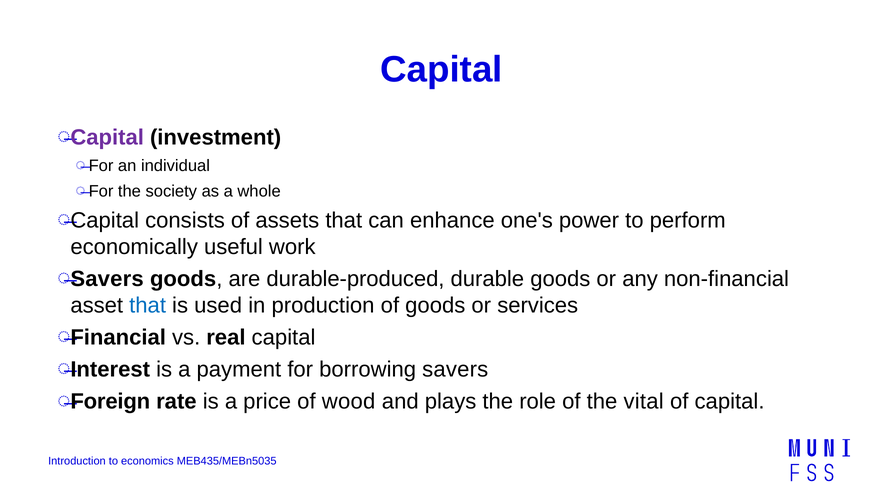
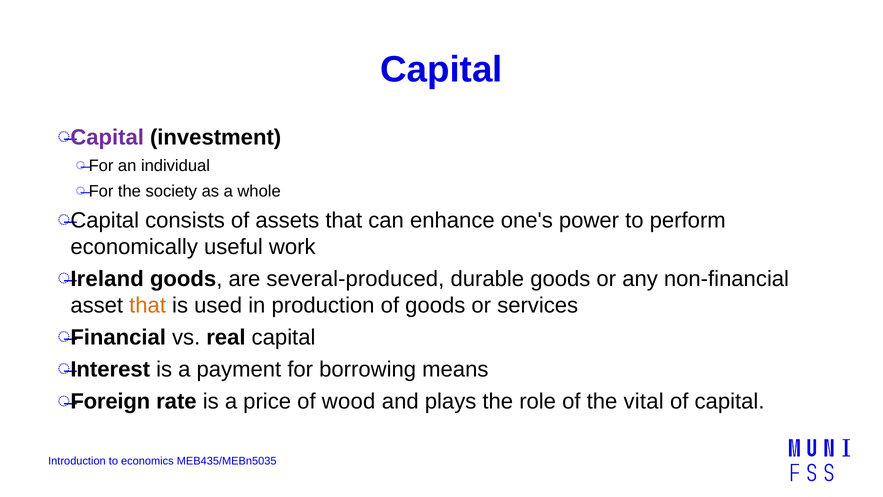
Savers at (107, 279): Savers -> Ireland
durable-produced: durable-produced -> several-produced
that at (148, 305) colour: blue -> orange
borrowing savers: savers -> means
